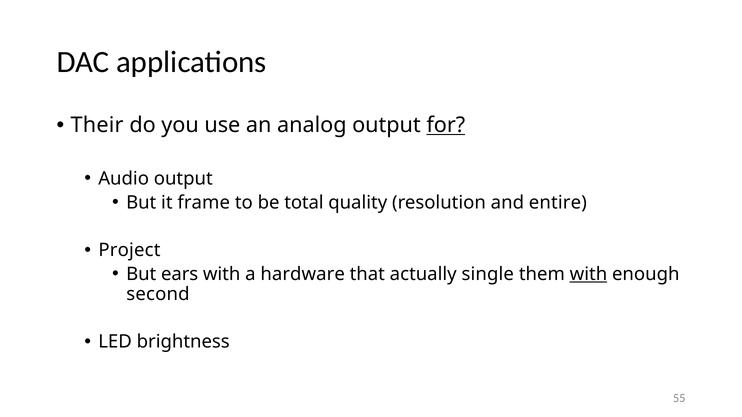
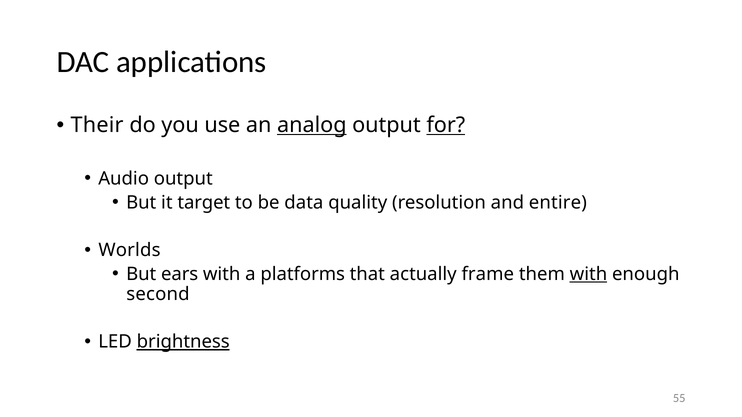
analog underline: none -> present
frame: frame -> target
total: total -> data
Project: Project -> Worlds
hardware: hardware -> platforms
single: single -> frame
brightness underline: none -> present
